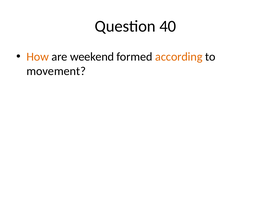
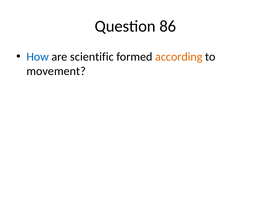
40: 40 -> 86
How colour: orange -> blue
weekend: weekend -> scientific
